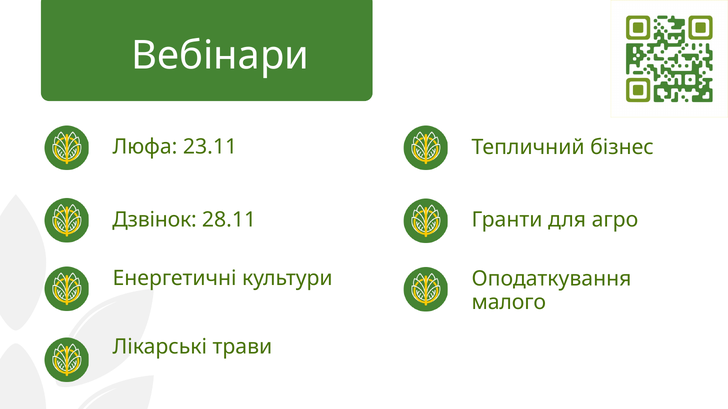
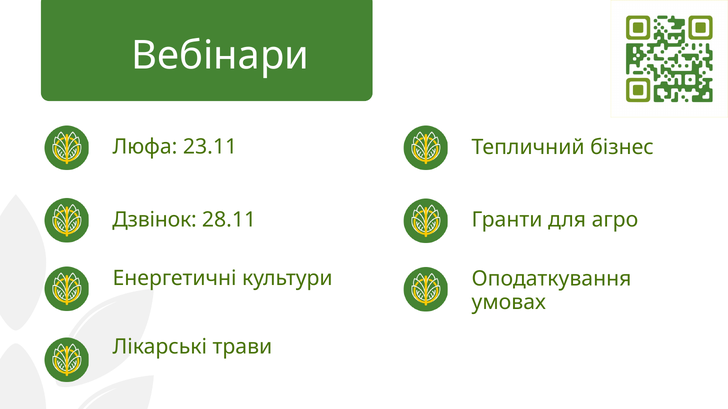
малого: малого -> умовах
